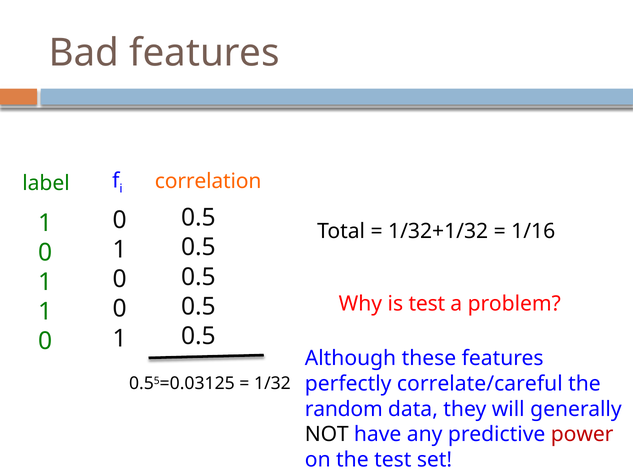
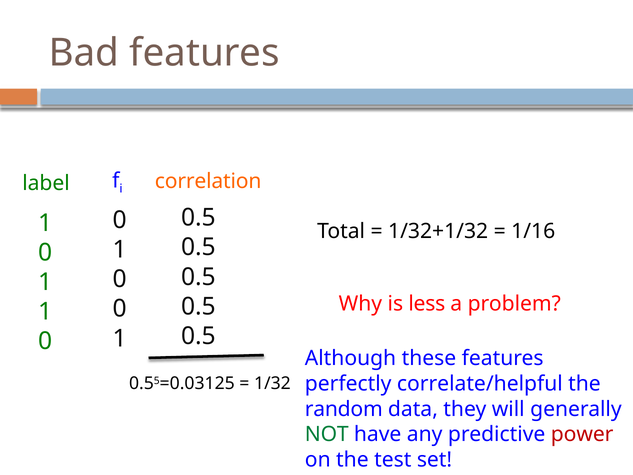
is test: test -> less
correlate/careful: correlate/careful -> correlate/helpful
NOT colour: black -> green
